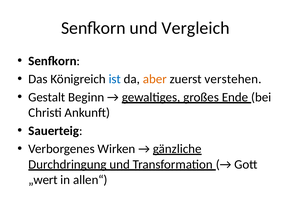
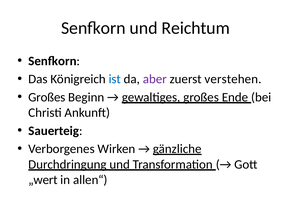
Vergleich: Vergleich -> Reichtum
aber colour: orange -> purple
Gestalt at (47, 97): Gestalt -> Großes
